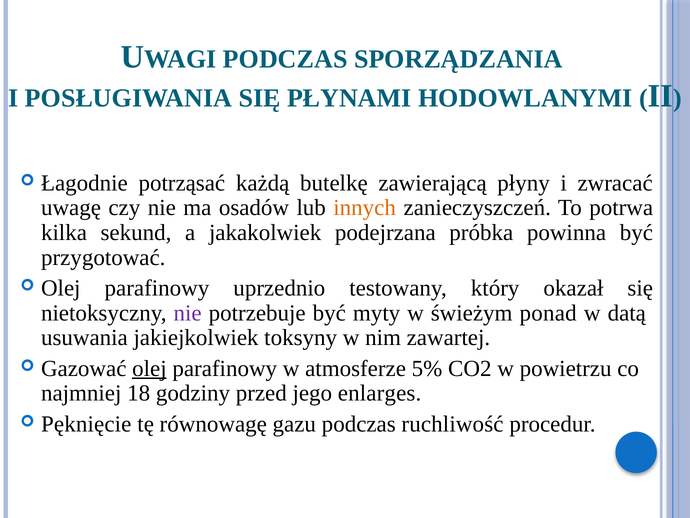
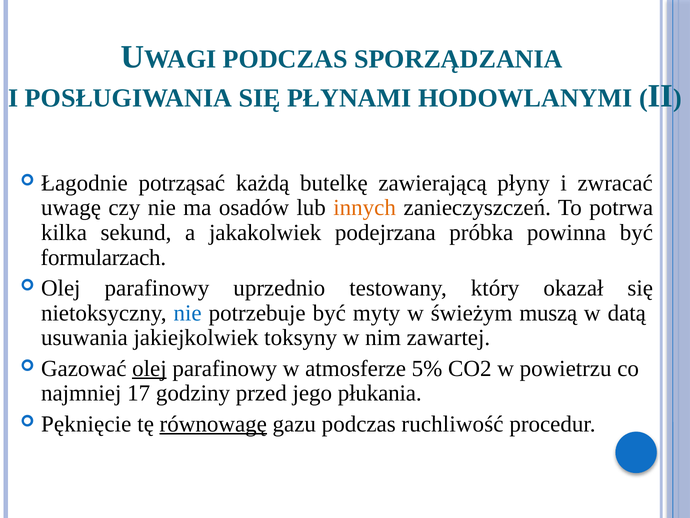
przygotować: przygotować -> formularzach
nie at (188, 313) colour: purple -> blue
ponad: ponad -> muszą
18: 18 -> 17
enlarges: enlarges -> płukania
równowagę underline: none -> present
